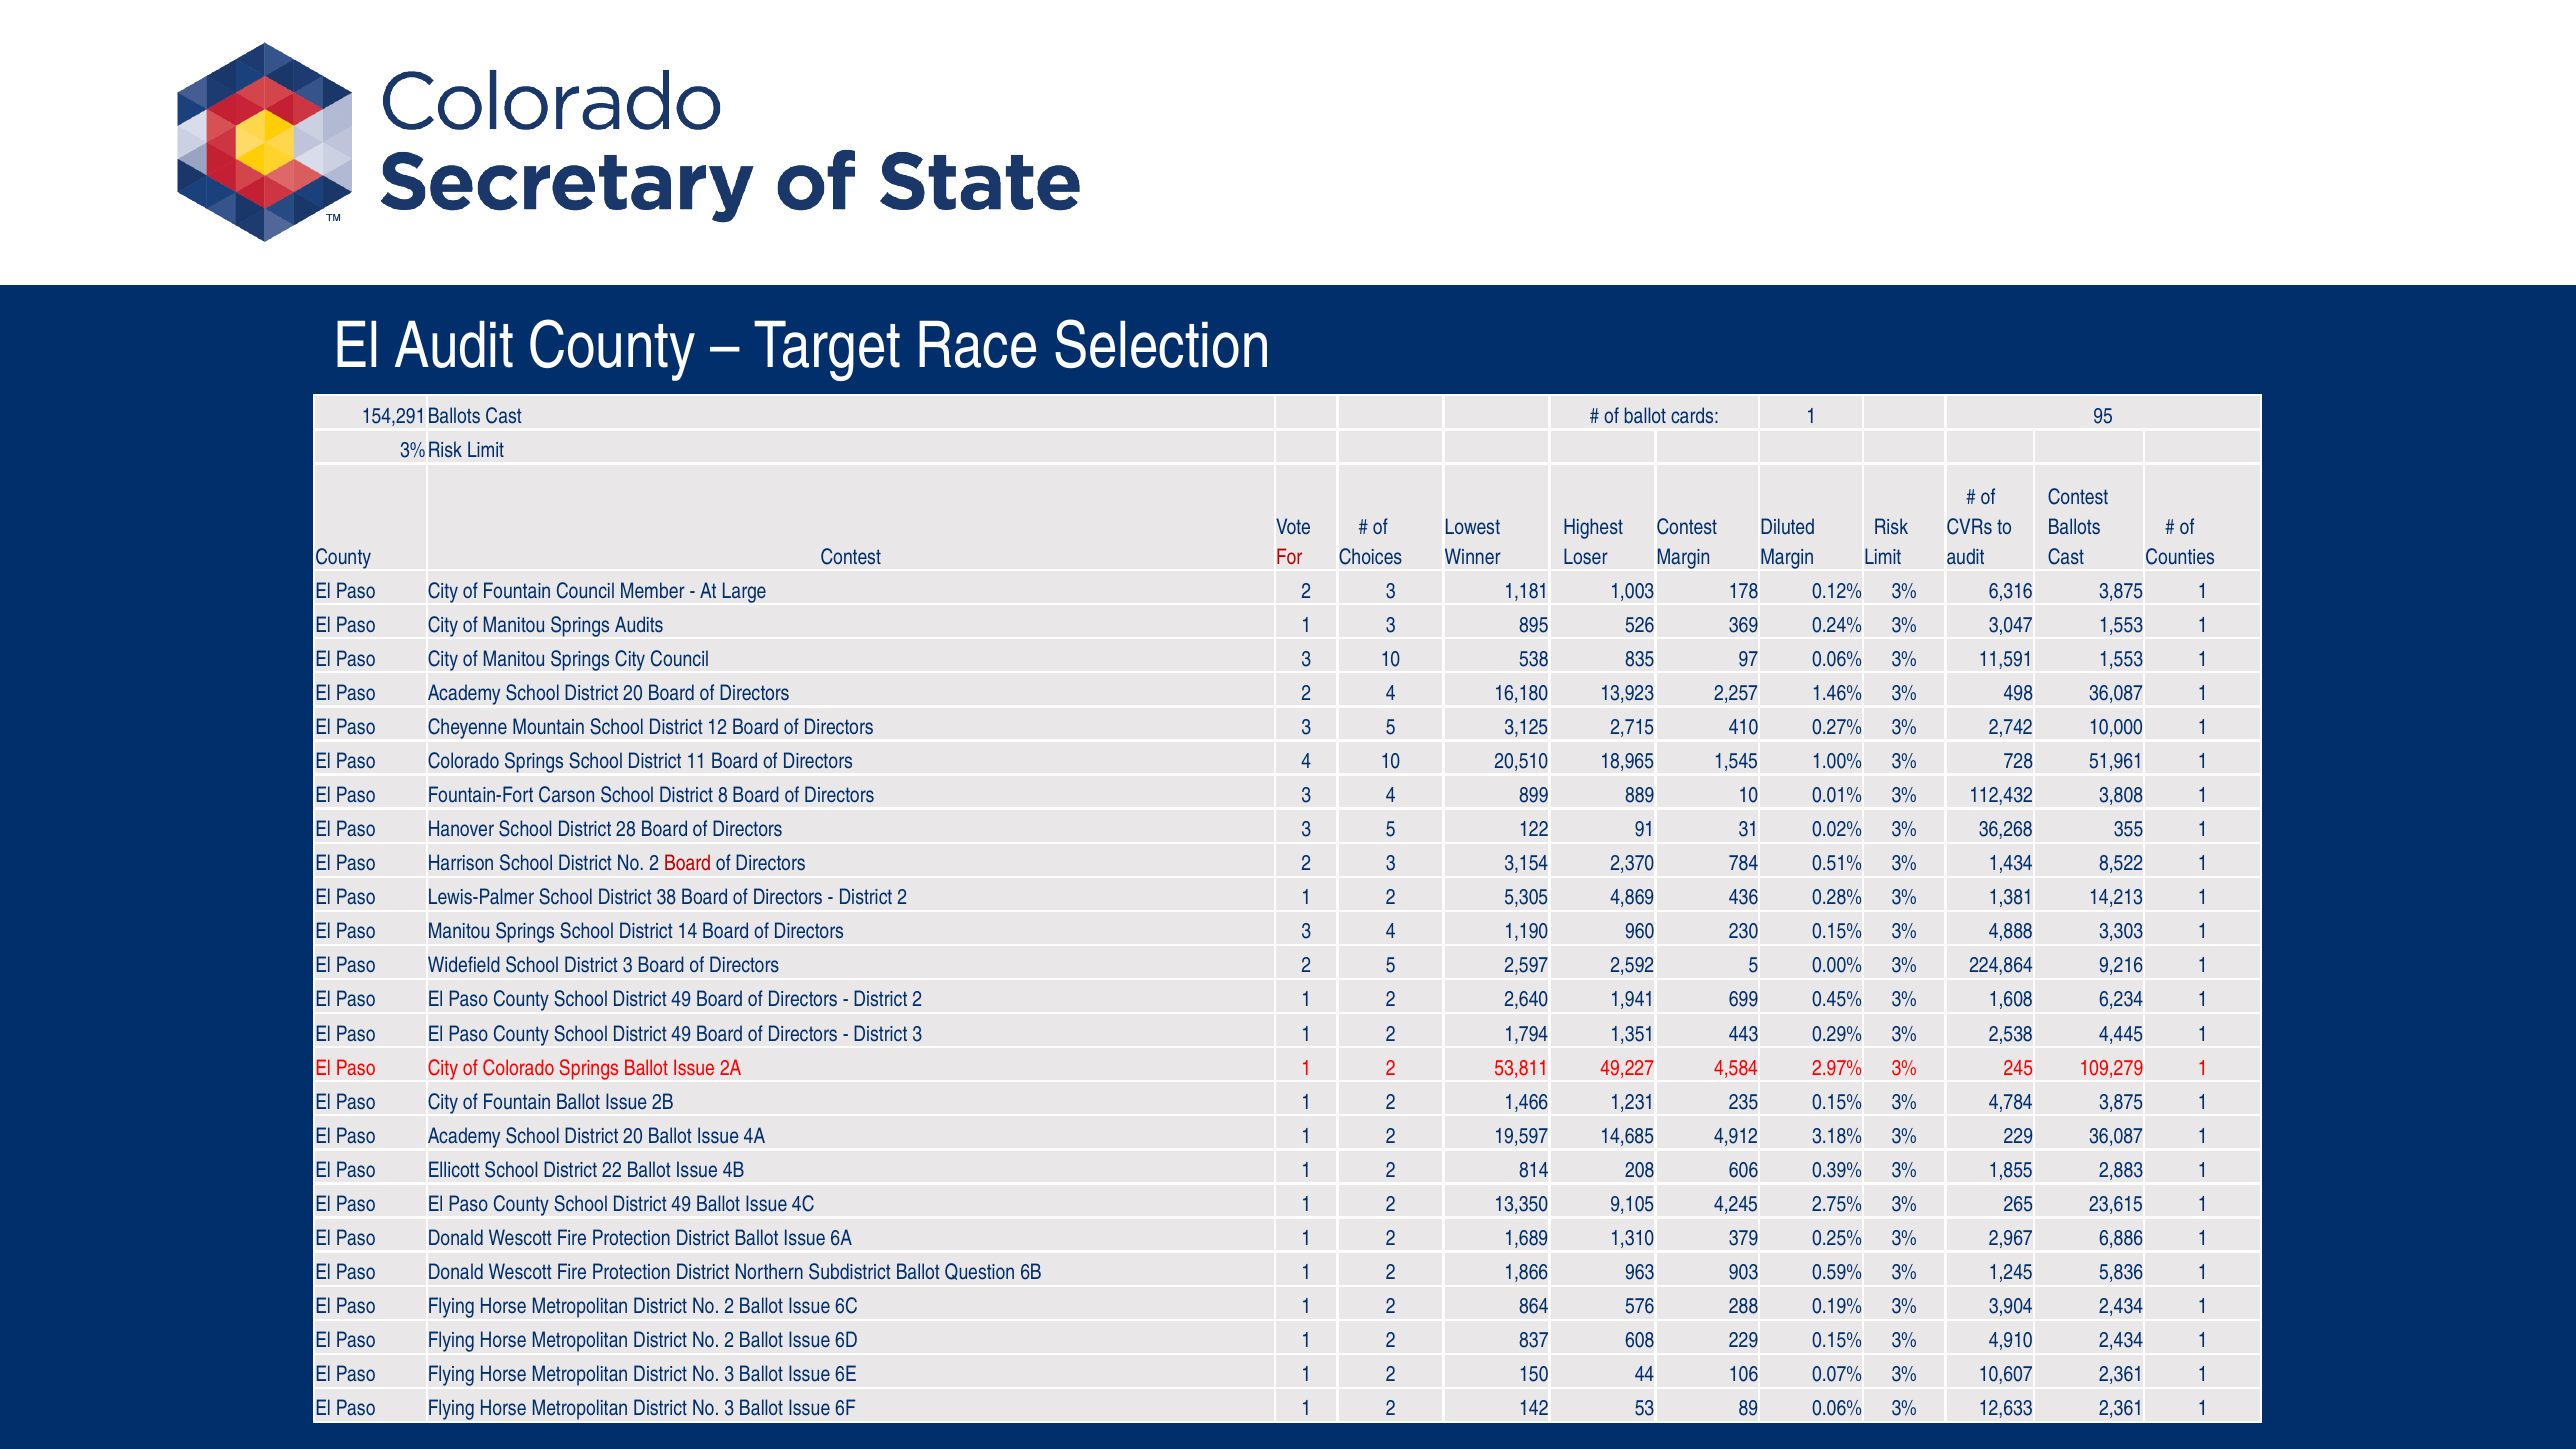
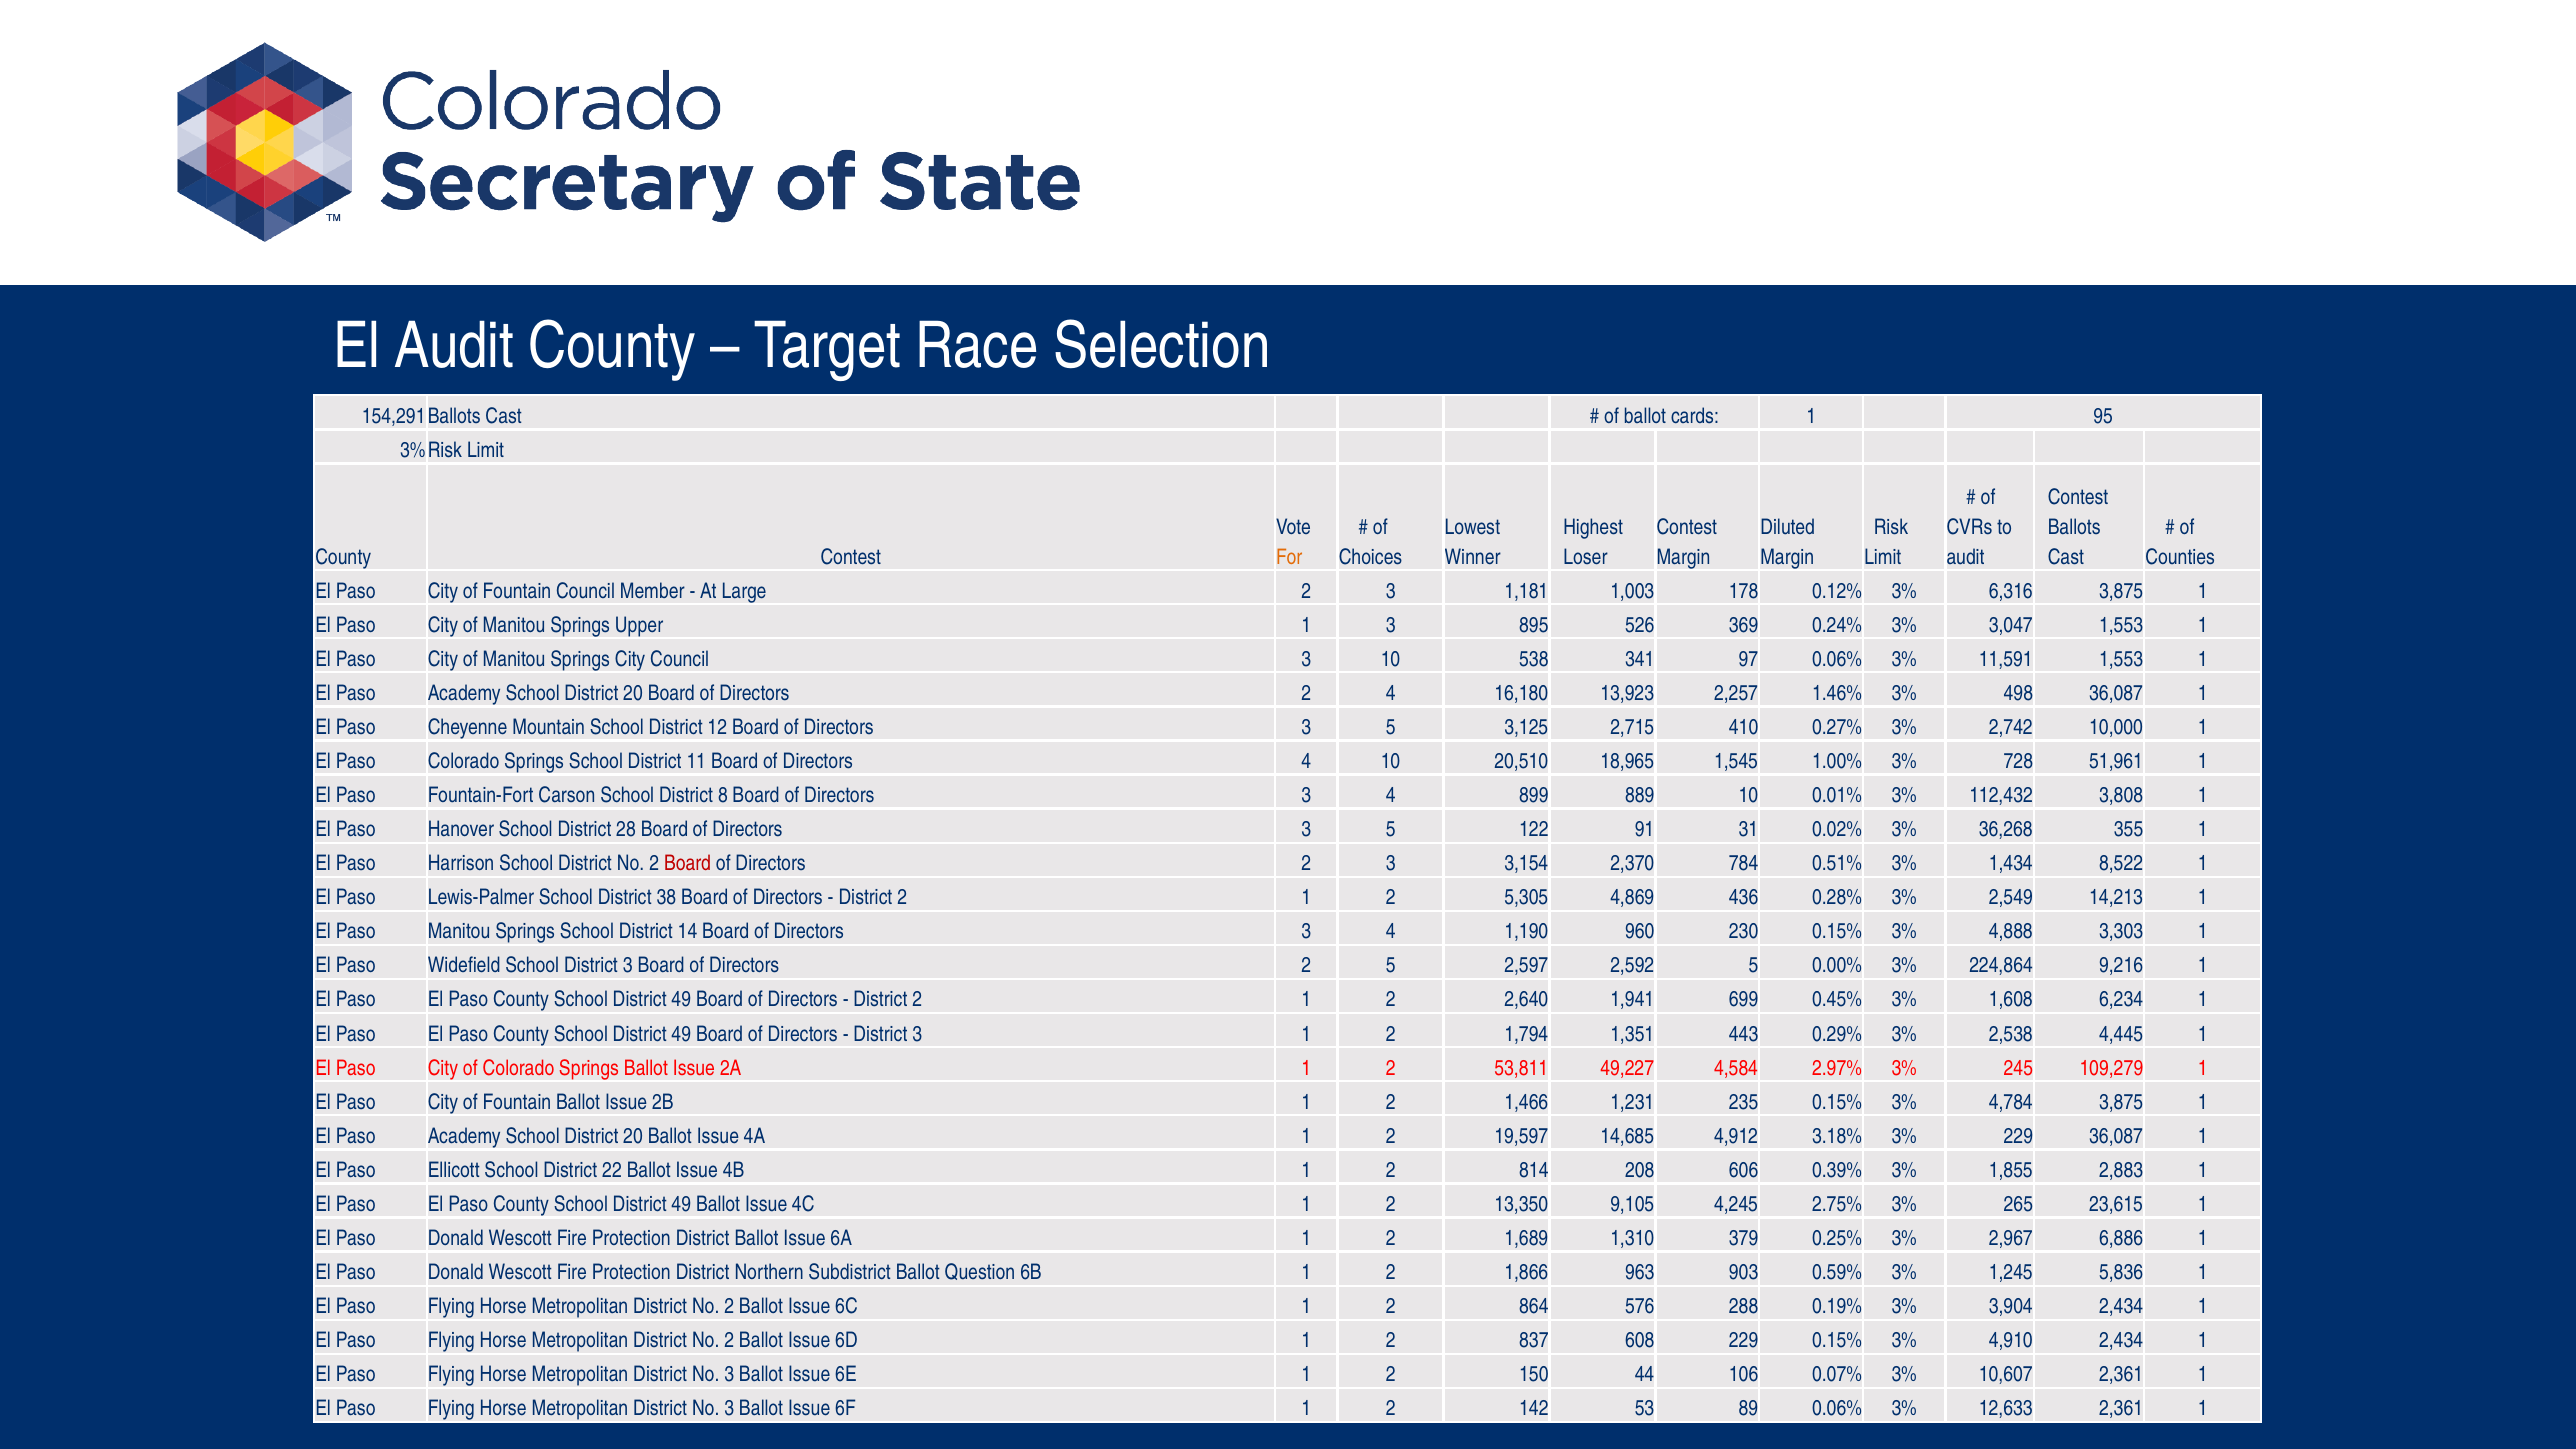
For colour: red -> orange
Audits: Audits -> Upper
835: 835 -> 341
1,381: 1,381 -> 2,549
